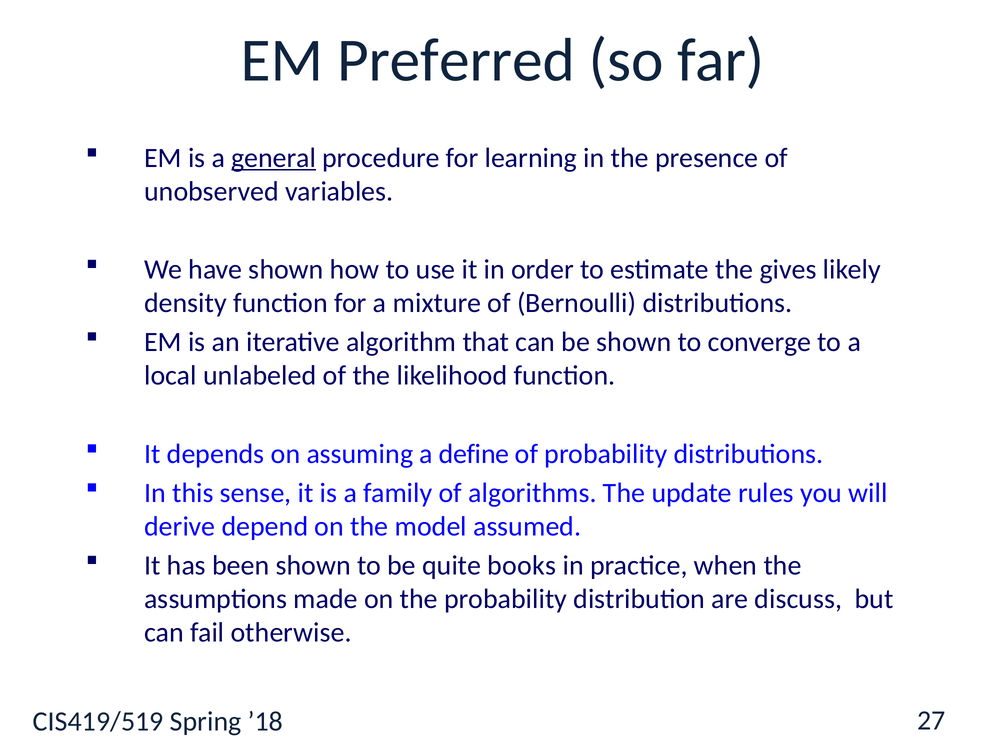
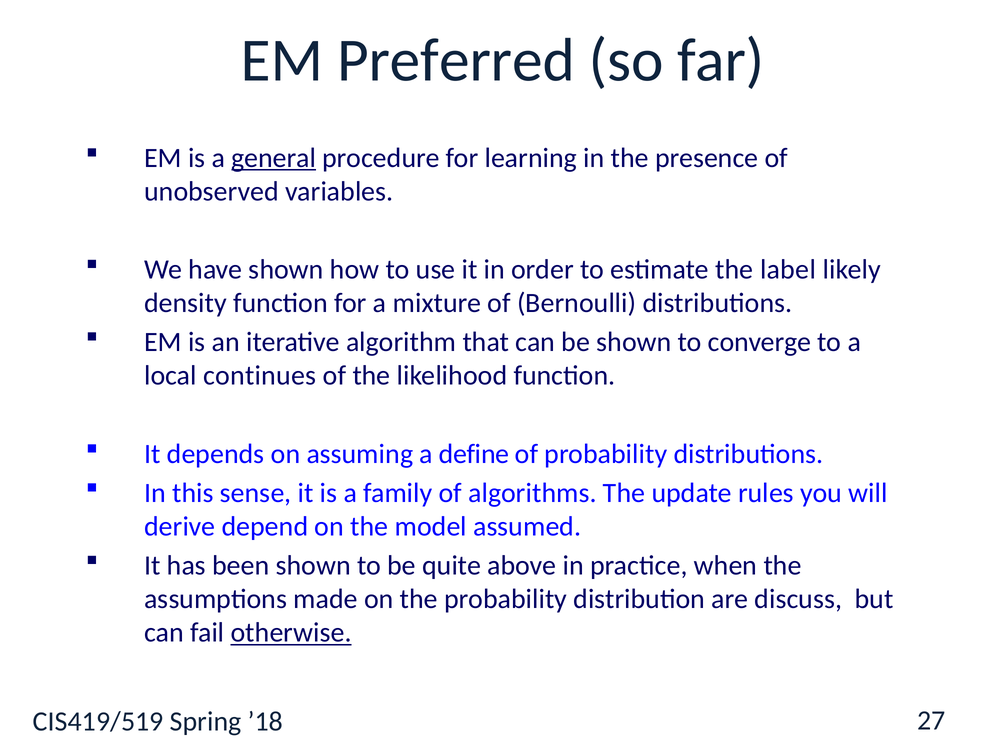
gives: gives -> label
unlabeled: unlabeled -> continues
books: books -> above
otherwise underline: none -> present
